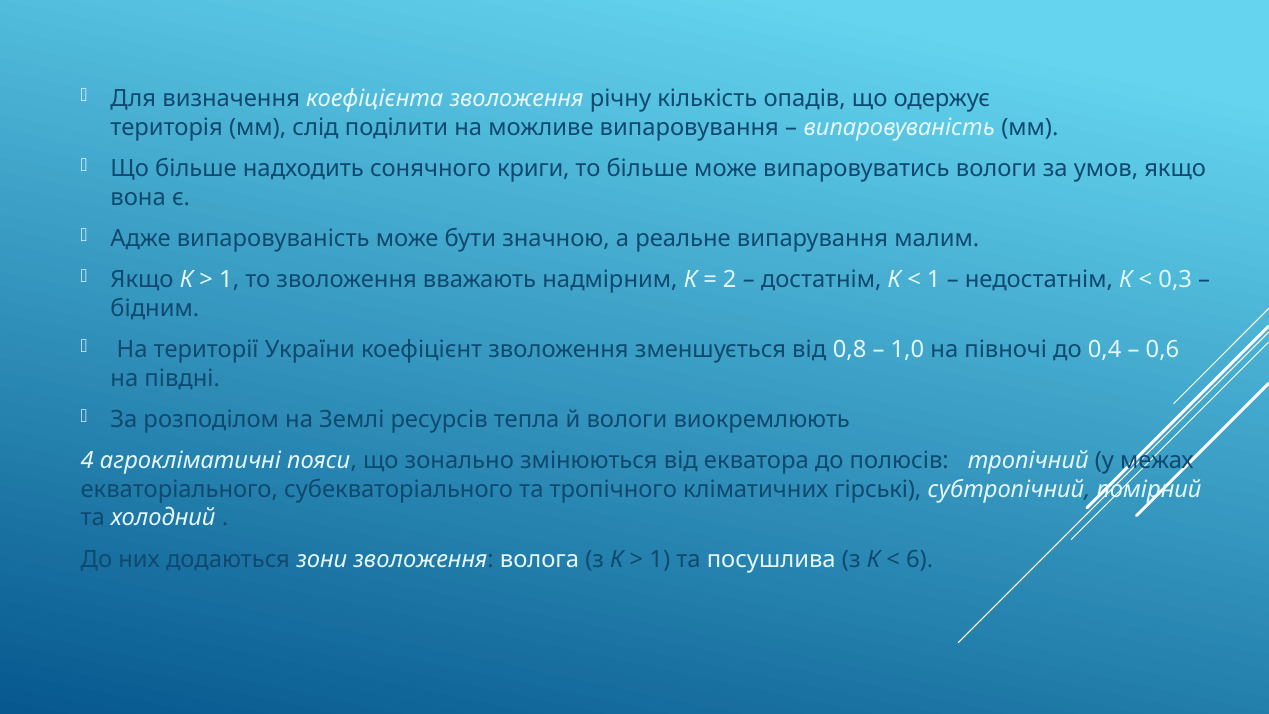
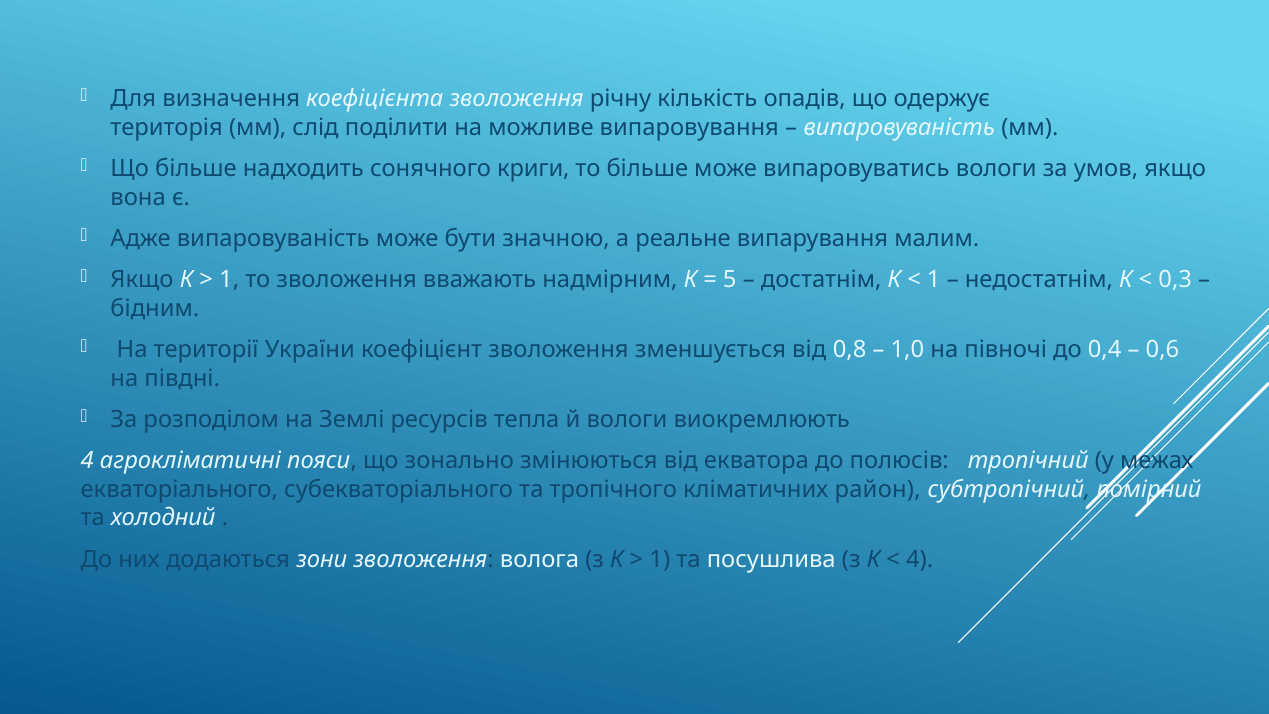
2: 2 -> 5
гірські: гірські -> район
6 at (920, 559): 6 -> 4
